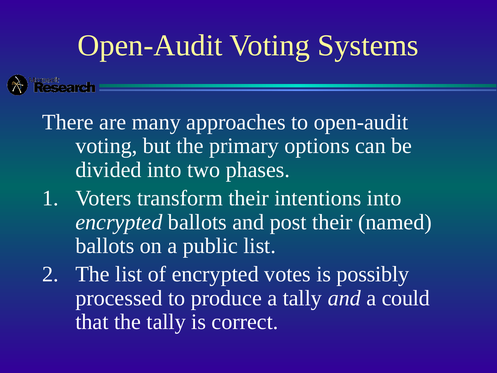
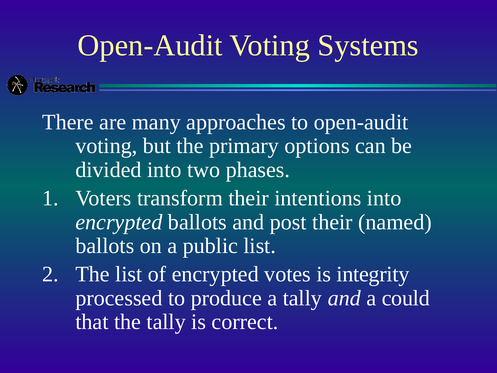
possibly: possibly -> integrity
